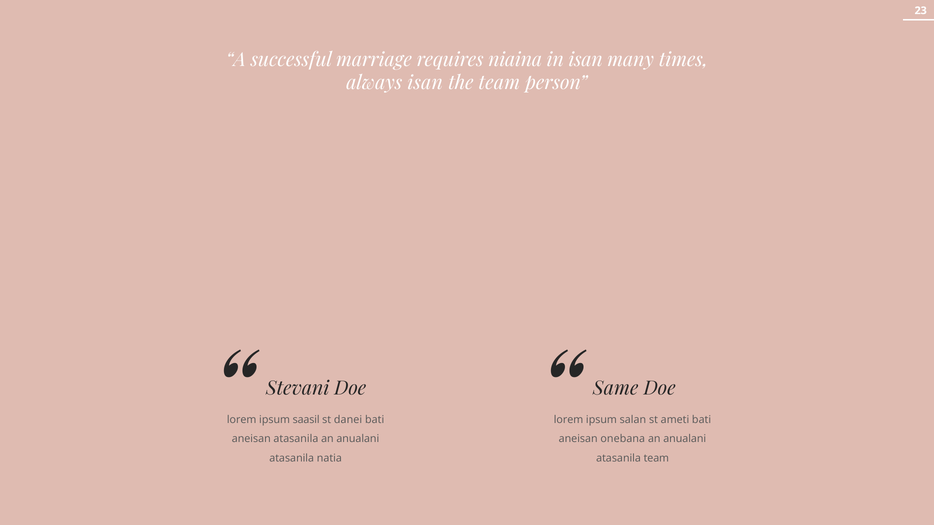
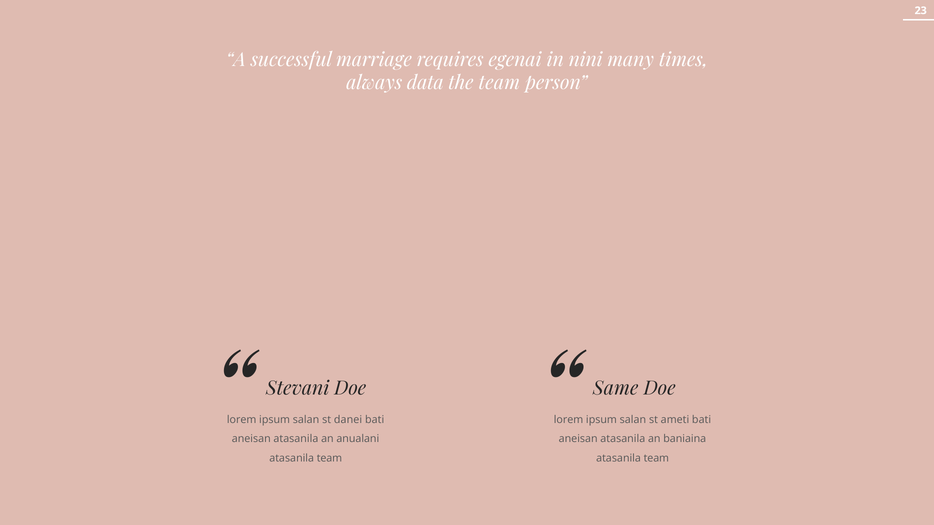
niaina: niaina -> egenai
in isan: isan -> nini
always isan: isan -> data
saasil at (306, 420): saasil -> salan
onebana at (623, 439): onebana -> atasanila
anualani at (685, 439): anualani -> baniaina
natia at (329, 458): natia -> team
